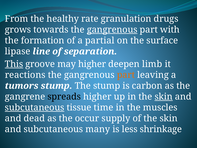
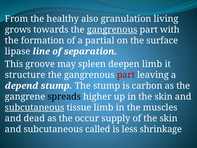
rate: rate -> also
drugs: drugs -> living
This underline: present -> none
may higher: higher -> spleen
reactions: reactions -> structure
part at (126, 75) colour: orange -> red
tumors: tumors -> depend
skin at (164, 96) underline: present -> none
tissue time: time -> limb
many: many -> called
